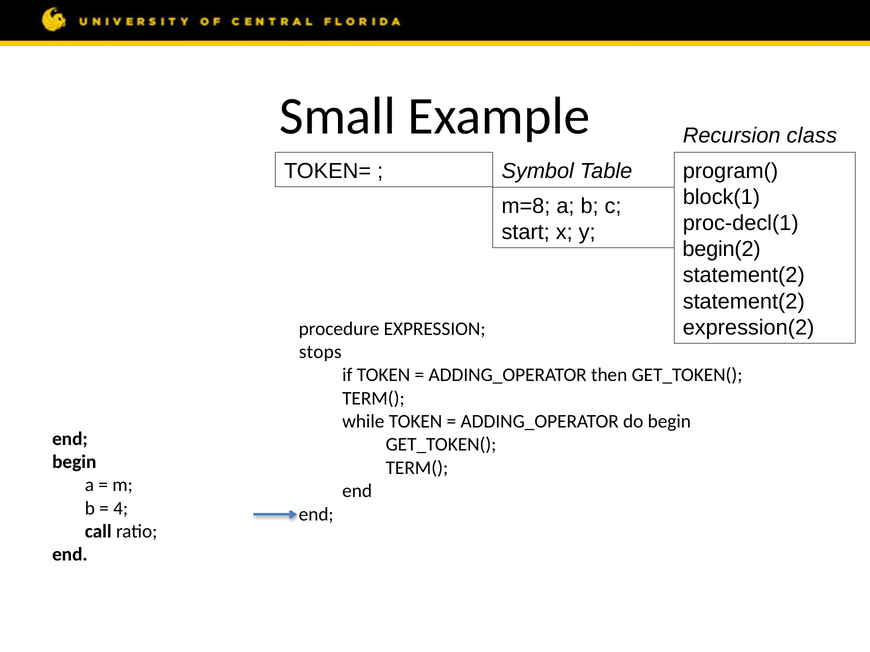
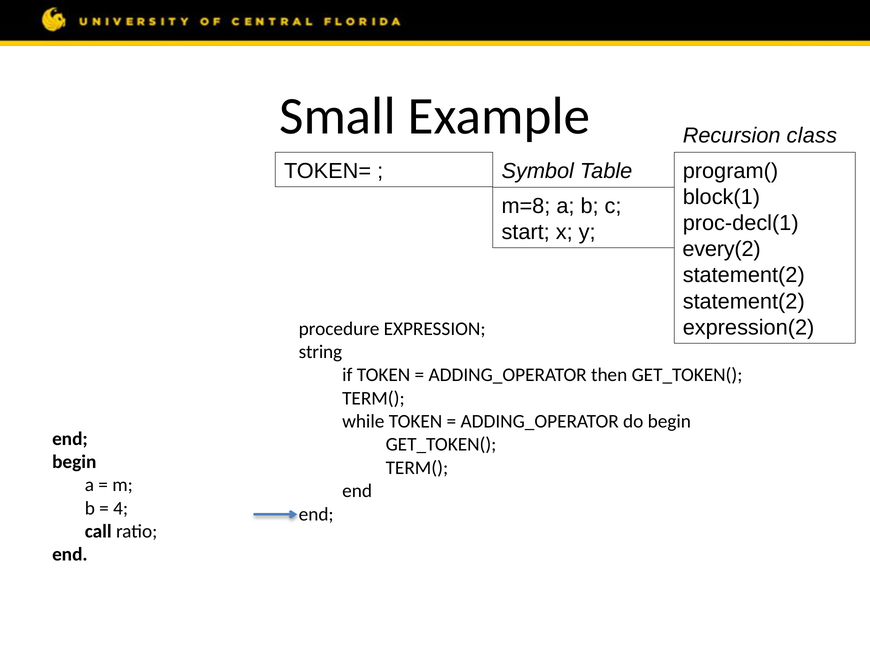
begin(2: begin(2 -> every(2
stops: stops -> string
